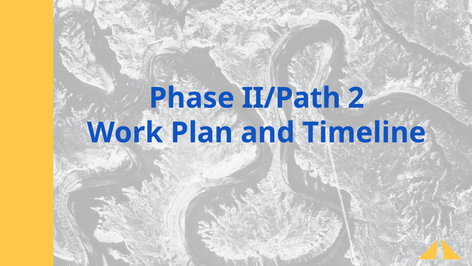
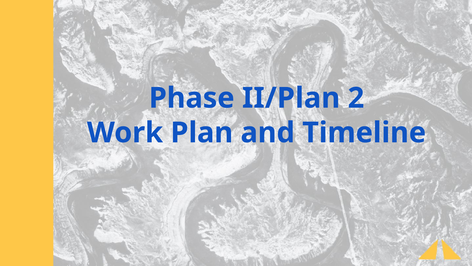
II/Path: II/Path -> II/Plan
